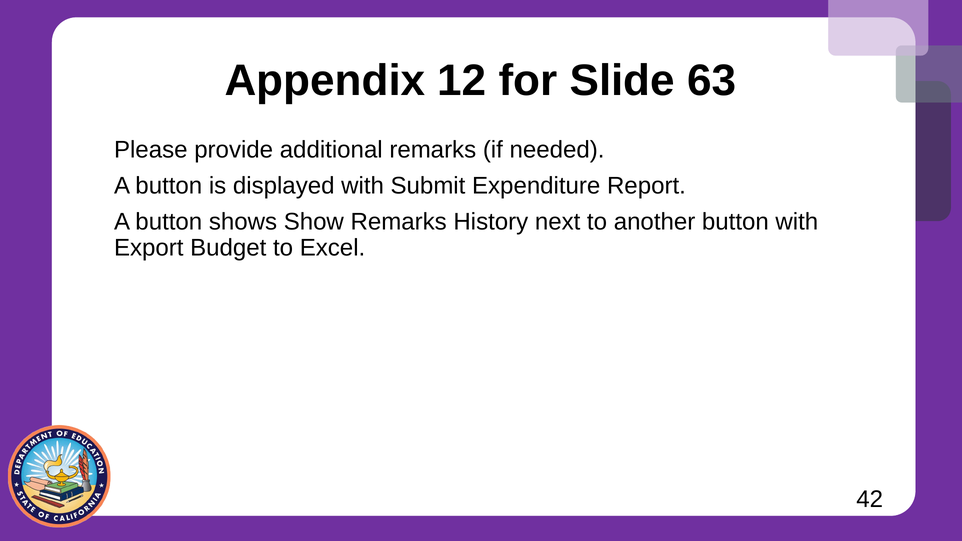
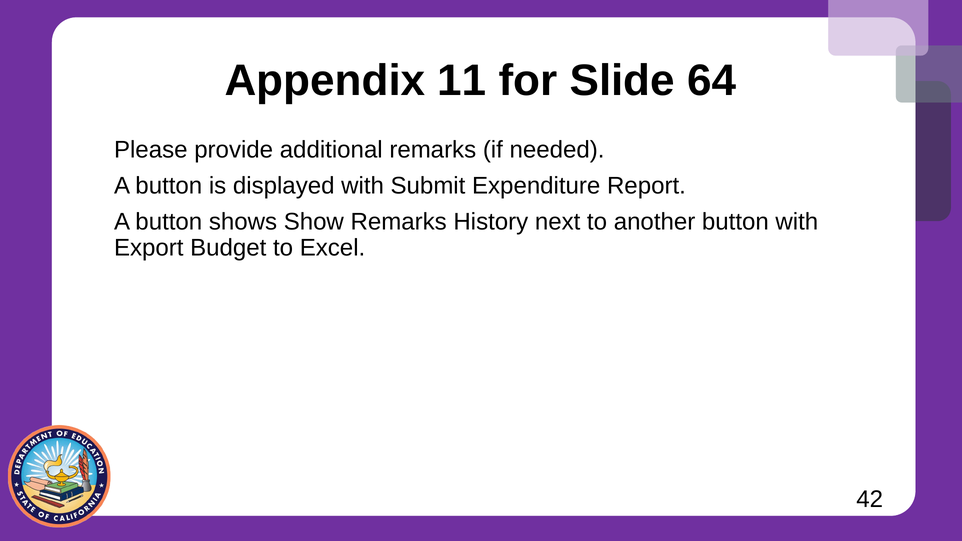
12: 12 -> 11
63: 63 -> 64
